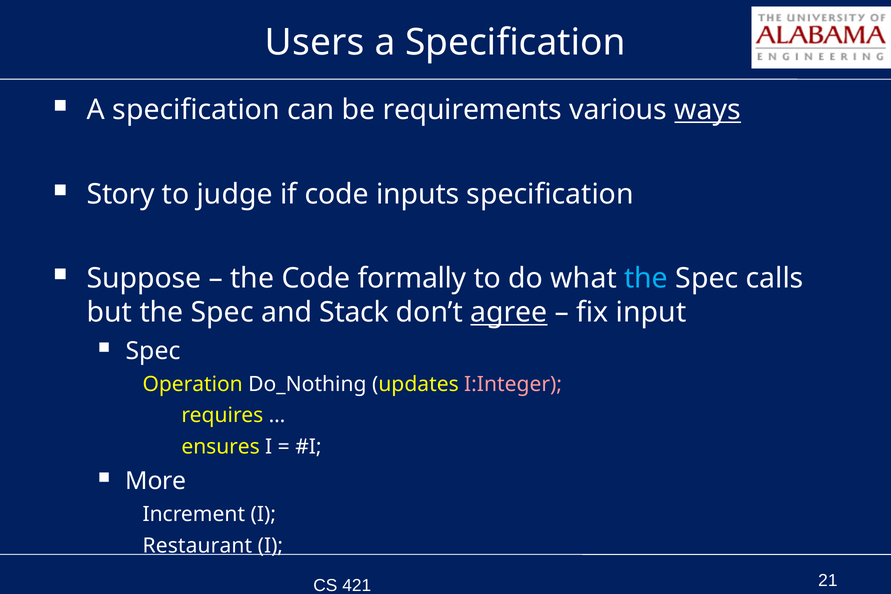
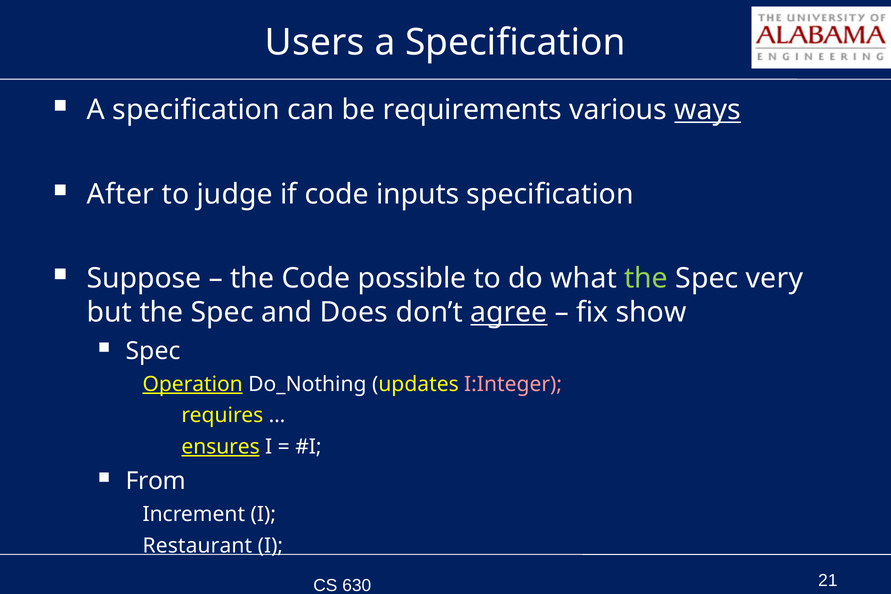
Story: Story -> After
formally: formally -> possible
the at (646, 278) colour: light blue -> light green
calls: calls -> very
Stack: Stack -> Does
input: input -> show
Operation underline: none -> present
ensures underline: none -> present
More: More -> From
421: 421 -> 630
